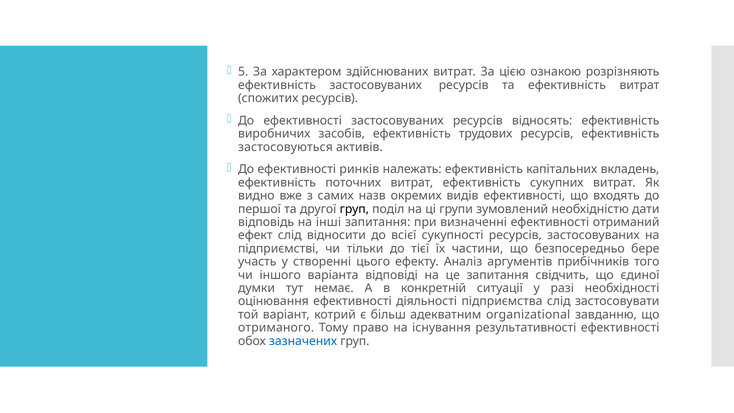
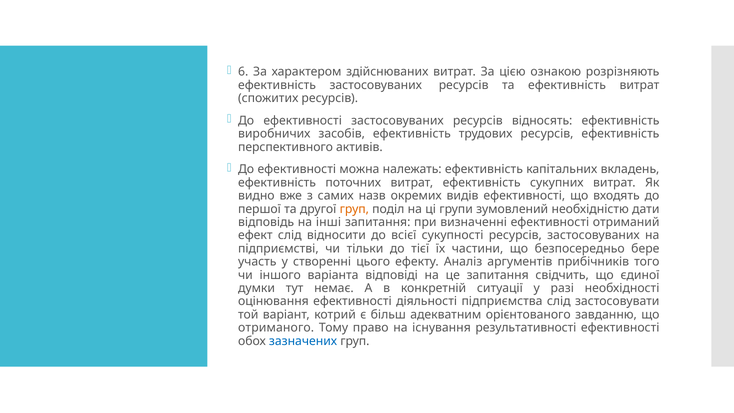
5: 5 -> 6
застосовуються: застосовуються -> перспективного
ринків: ринків -> можна
груп at (354, 209) colour: black -> orange
organizational: organizational -> орієнтованого
